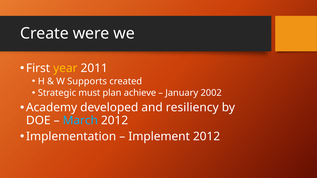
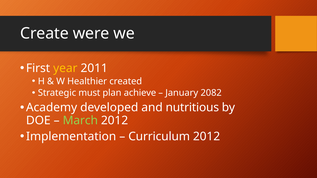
Supports: Supports -> Healthier
2002: 2002 -> 2082
resiliency: resiliency -> nutritious
March colour: light blue -> light green
Implement: Implement -> Curriculum
